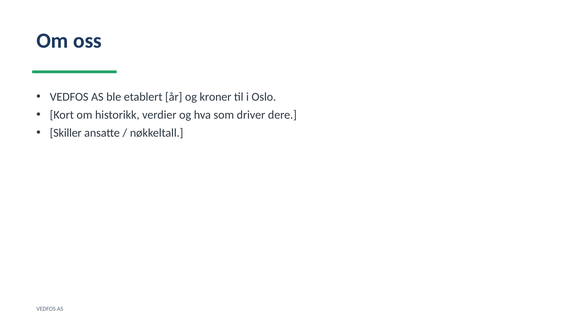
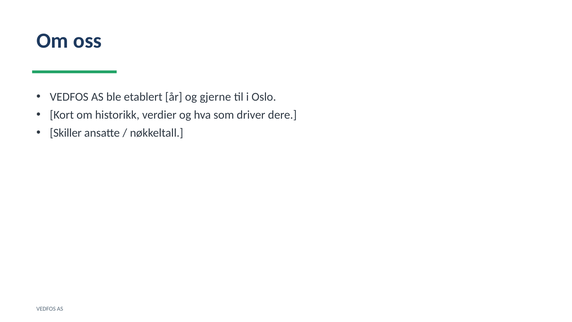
kroner: kroner -> gjerne
